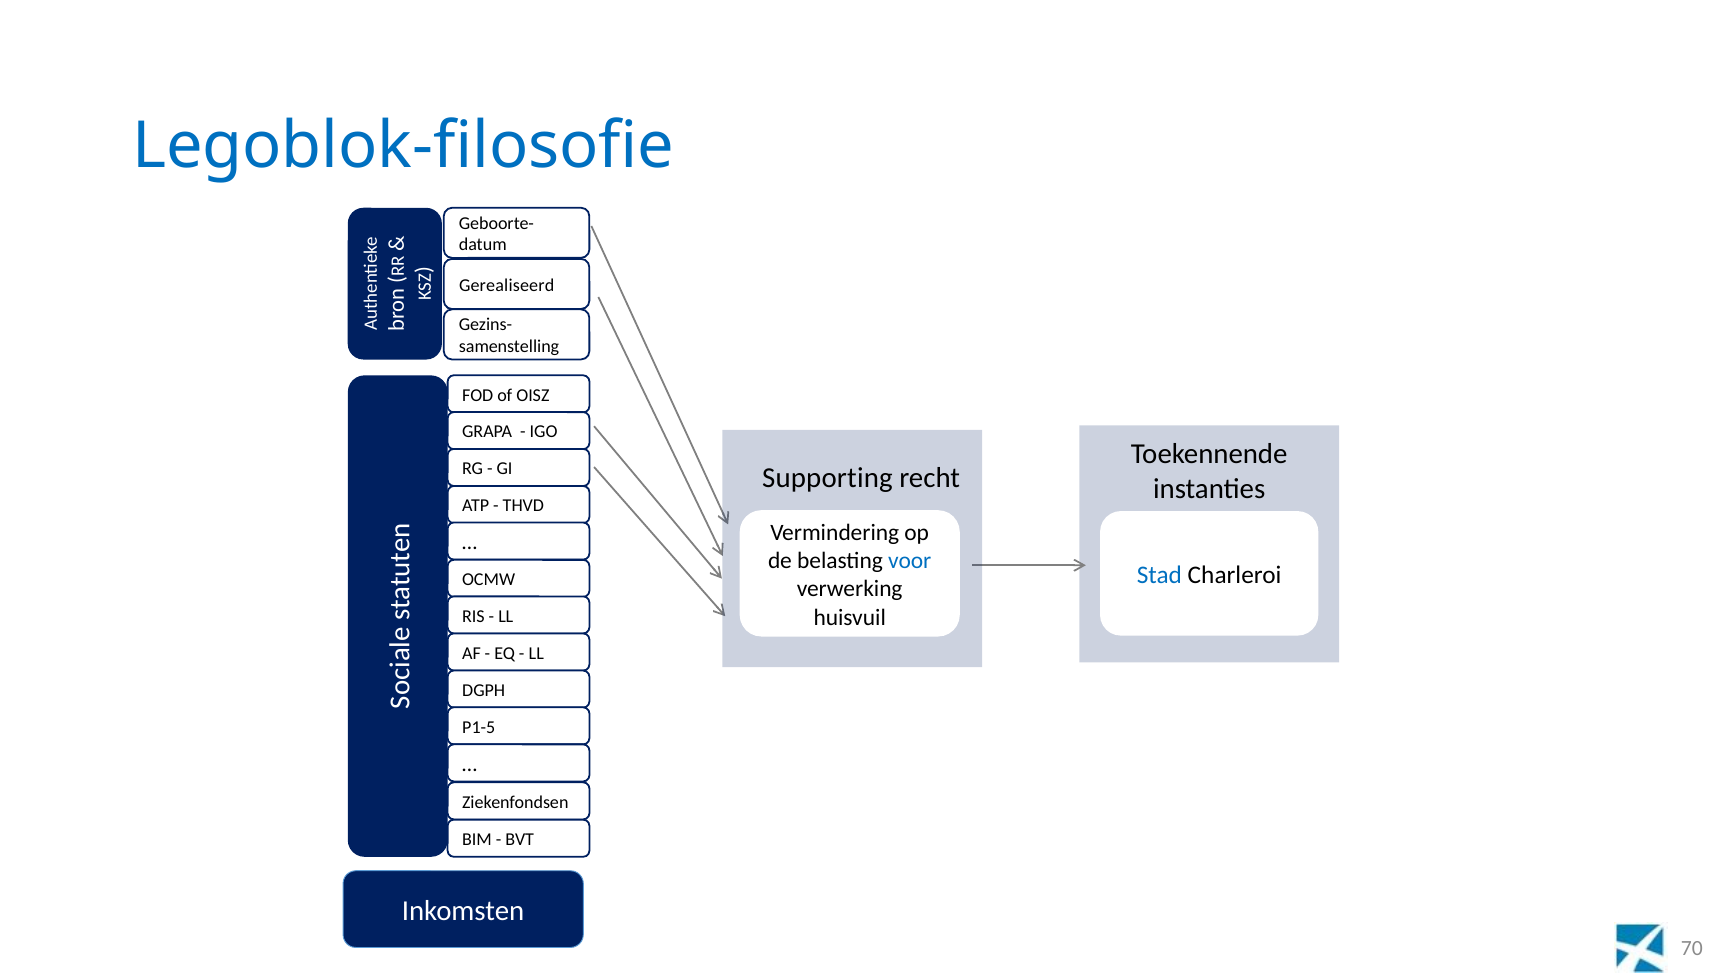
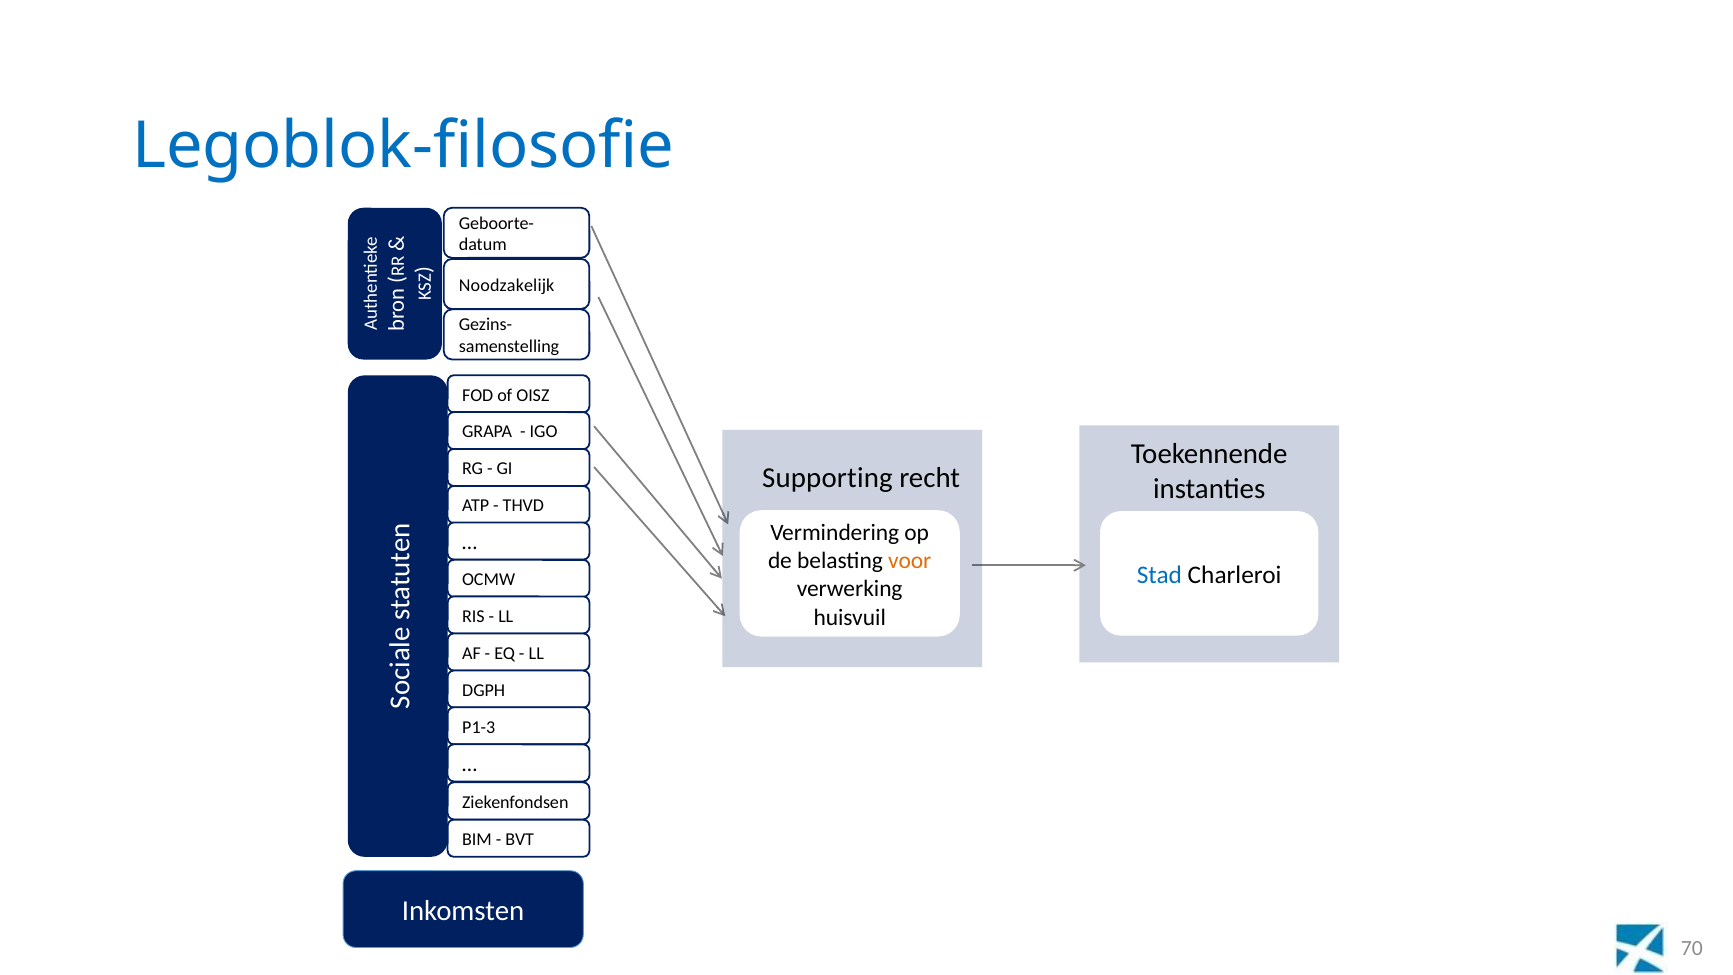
Gerealiseerd: Gerealiseerd -> Noodzakelijk
voor colour: blue -> orange
P1-5: P1-5 -> P1-3
